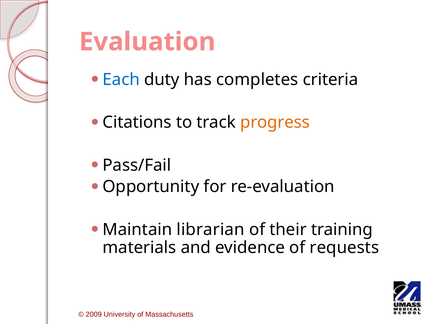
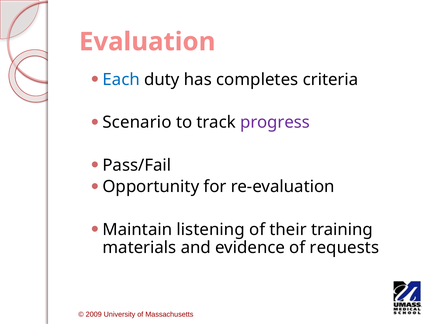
Citations: Citations -> Scenario
progress colour: orange -> purple
librarian: librarian -> listening
